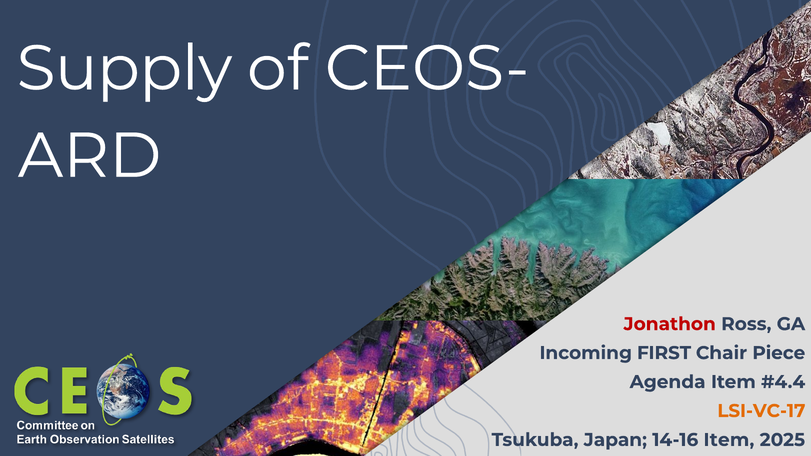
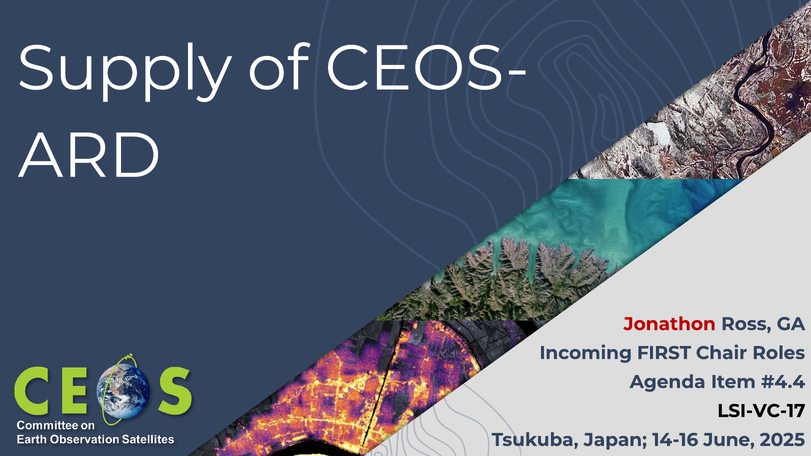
Piece: Piece -> Roles
LSI-VC-17 colour: orange -> black
14-16 Item: Item -> June
